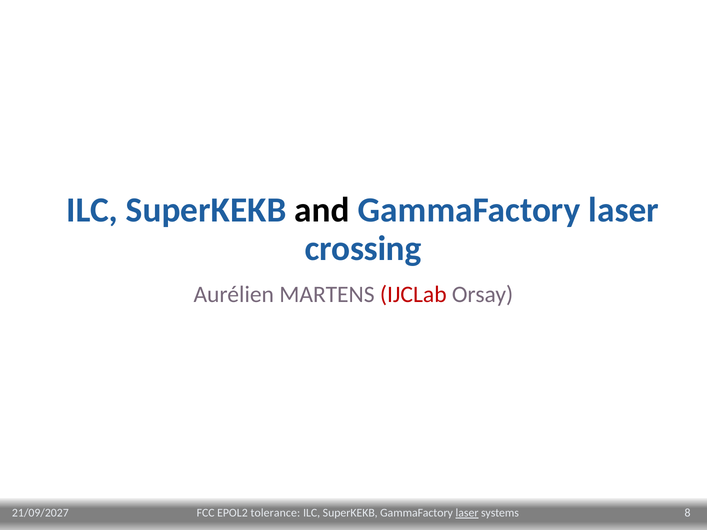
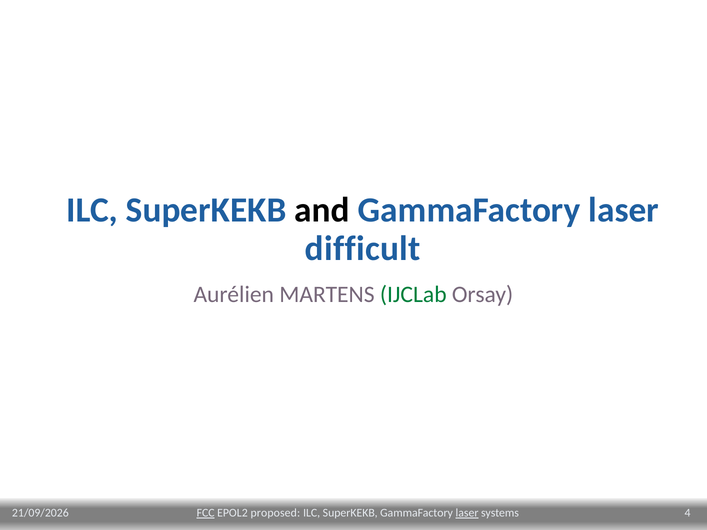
crossing: crossing -> difficult
IJCLab colour: red -> green
FCC underline: none -> present
tolerance: tolerance -> proposed
8: 8 -> 4
21/09/2027: 21/09/2027 -> 21/09/2026
